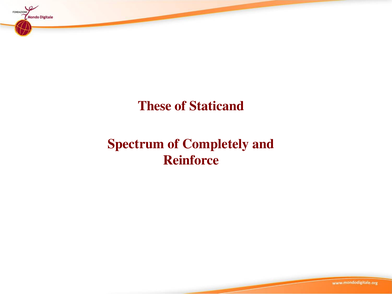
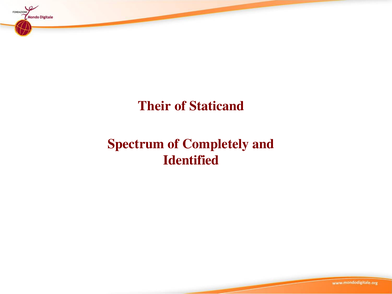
These: These -> Their
Reinforce: Reinforce -> Identified
